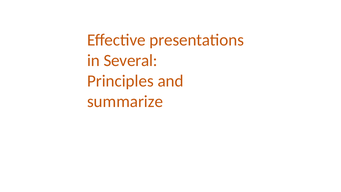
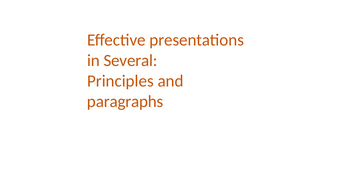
summarize: summarize -> paragraphs
